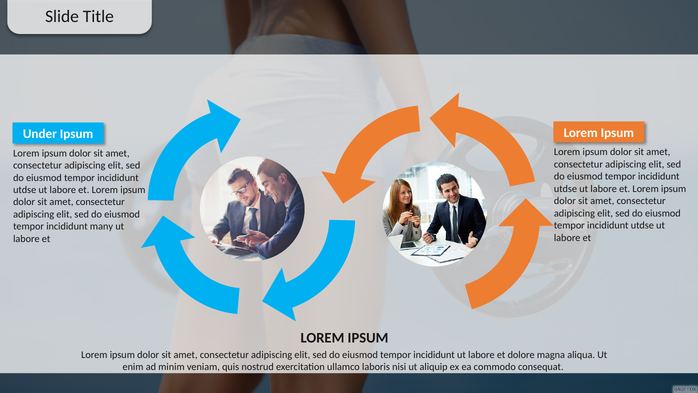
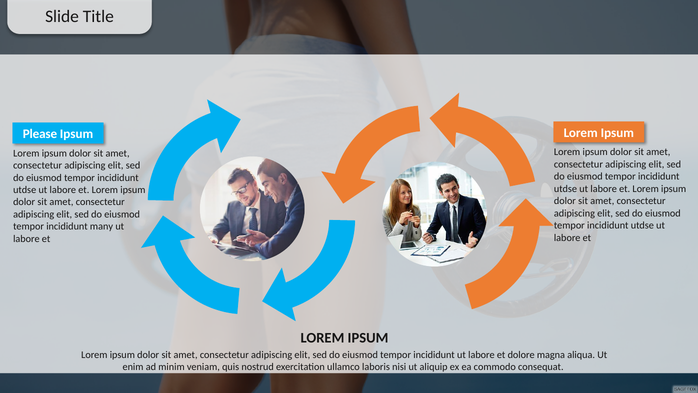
Under: Under -> Please
